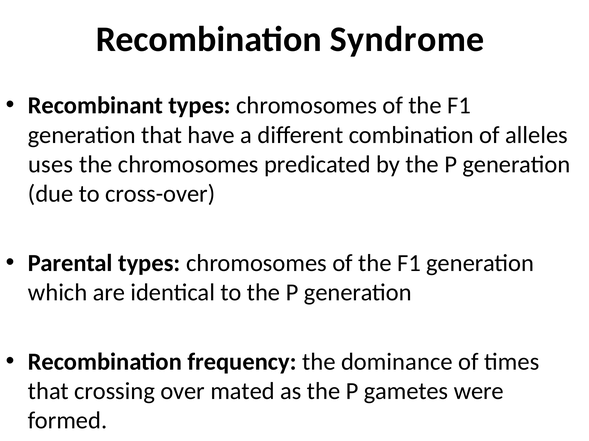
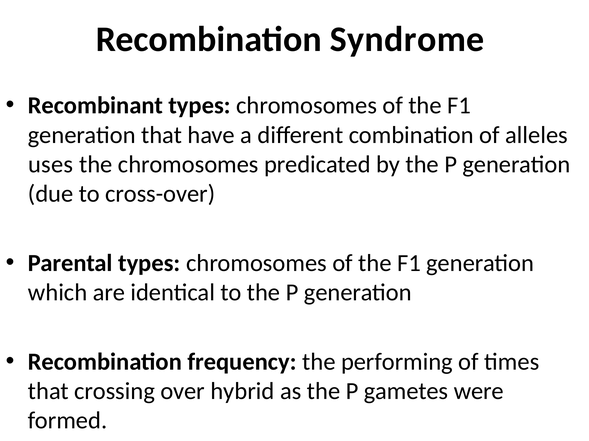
dominance: dominance -> performing
mated: mated -> hybrid
